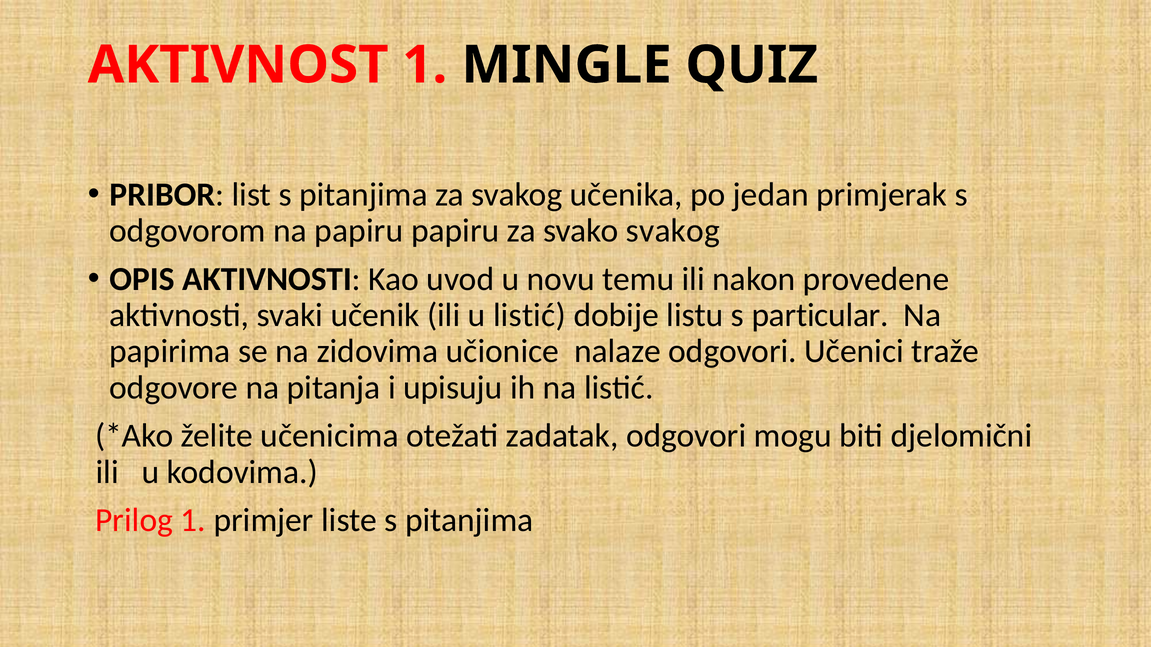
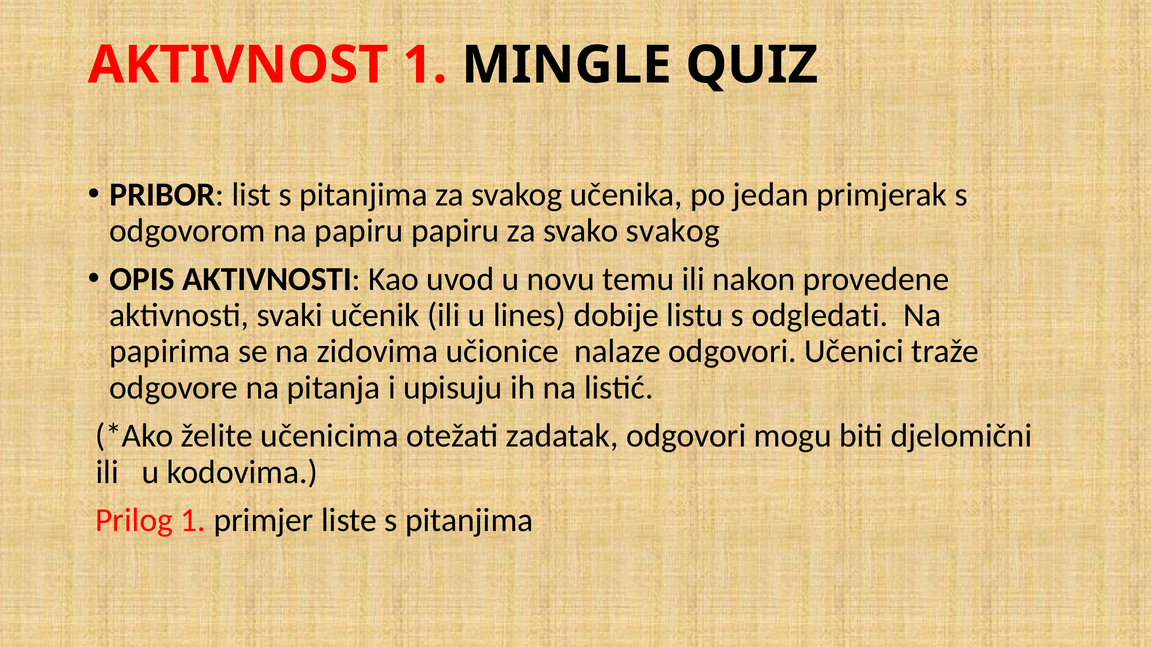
u listić: listić -> lines
particular: particular -> odgledati
